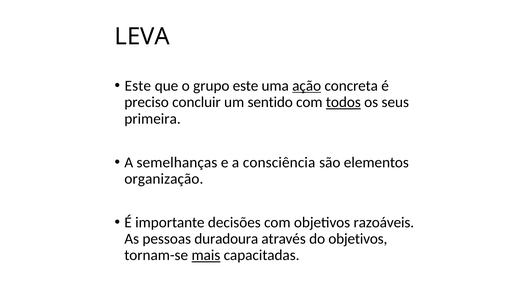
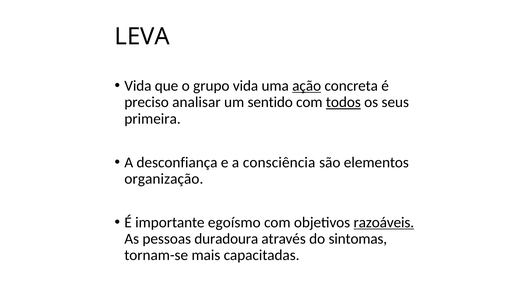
Este at (138, 86): Este -> Vida
grupo este: este -> vida
concluir: concluir -> analisar
semelhanças: semelhanças -> desconfiança
decisões: decisões -> egoísmo
razoáveis underline: none -> present
do objetivos: objetivos -> sintomas
mais underline: present -> none
